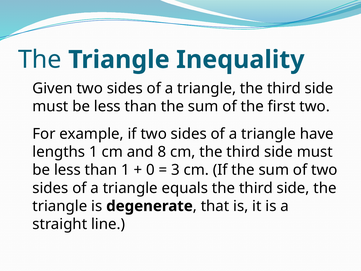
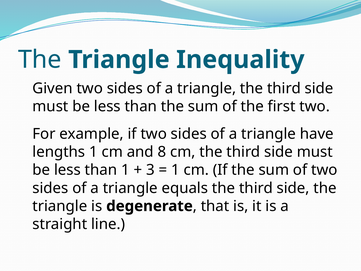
0: 0 -> 3
3 at (175, 170): 3 -> 1
